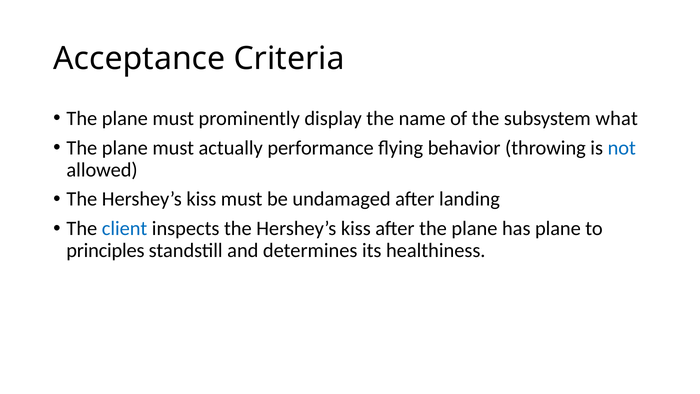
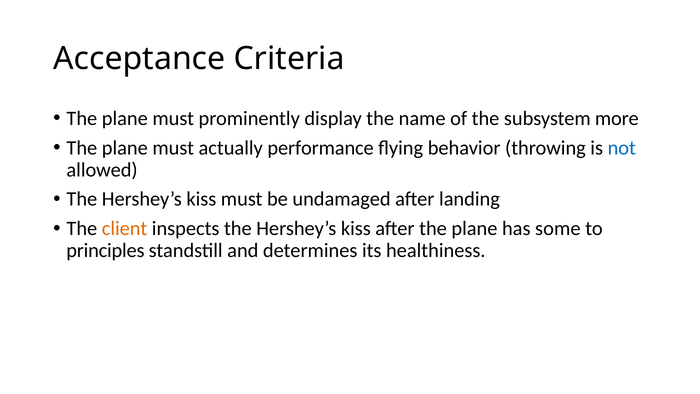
what: what -> more
client colour: blue -> orange
has plane: plane -> some
